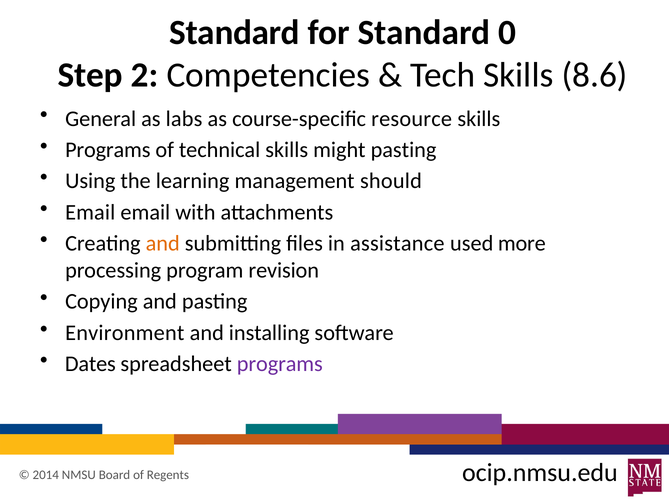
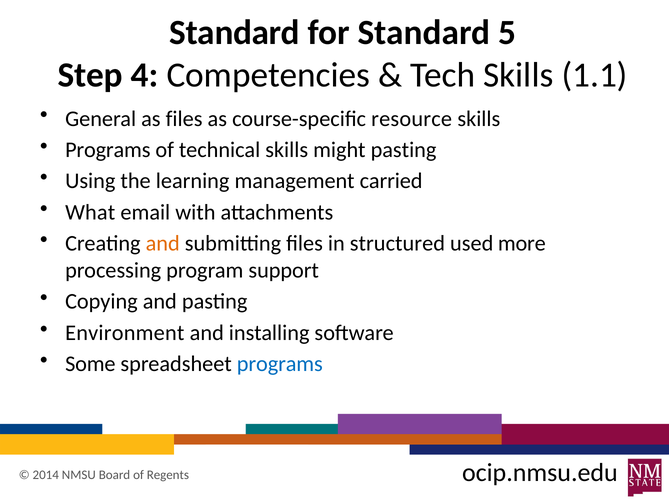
0: 0 -> 5
2: 2 -> 4
8.6: 8.6 -> 1.1
as labs: labs -> files
should: should -> carried
Email at (90, 212): Email -> What
assistance: assistance -> structured
revision: revision -> support
Dates: Dates -> Some
programs at (280, 364) colour: purple -> blue
